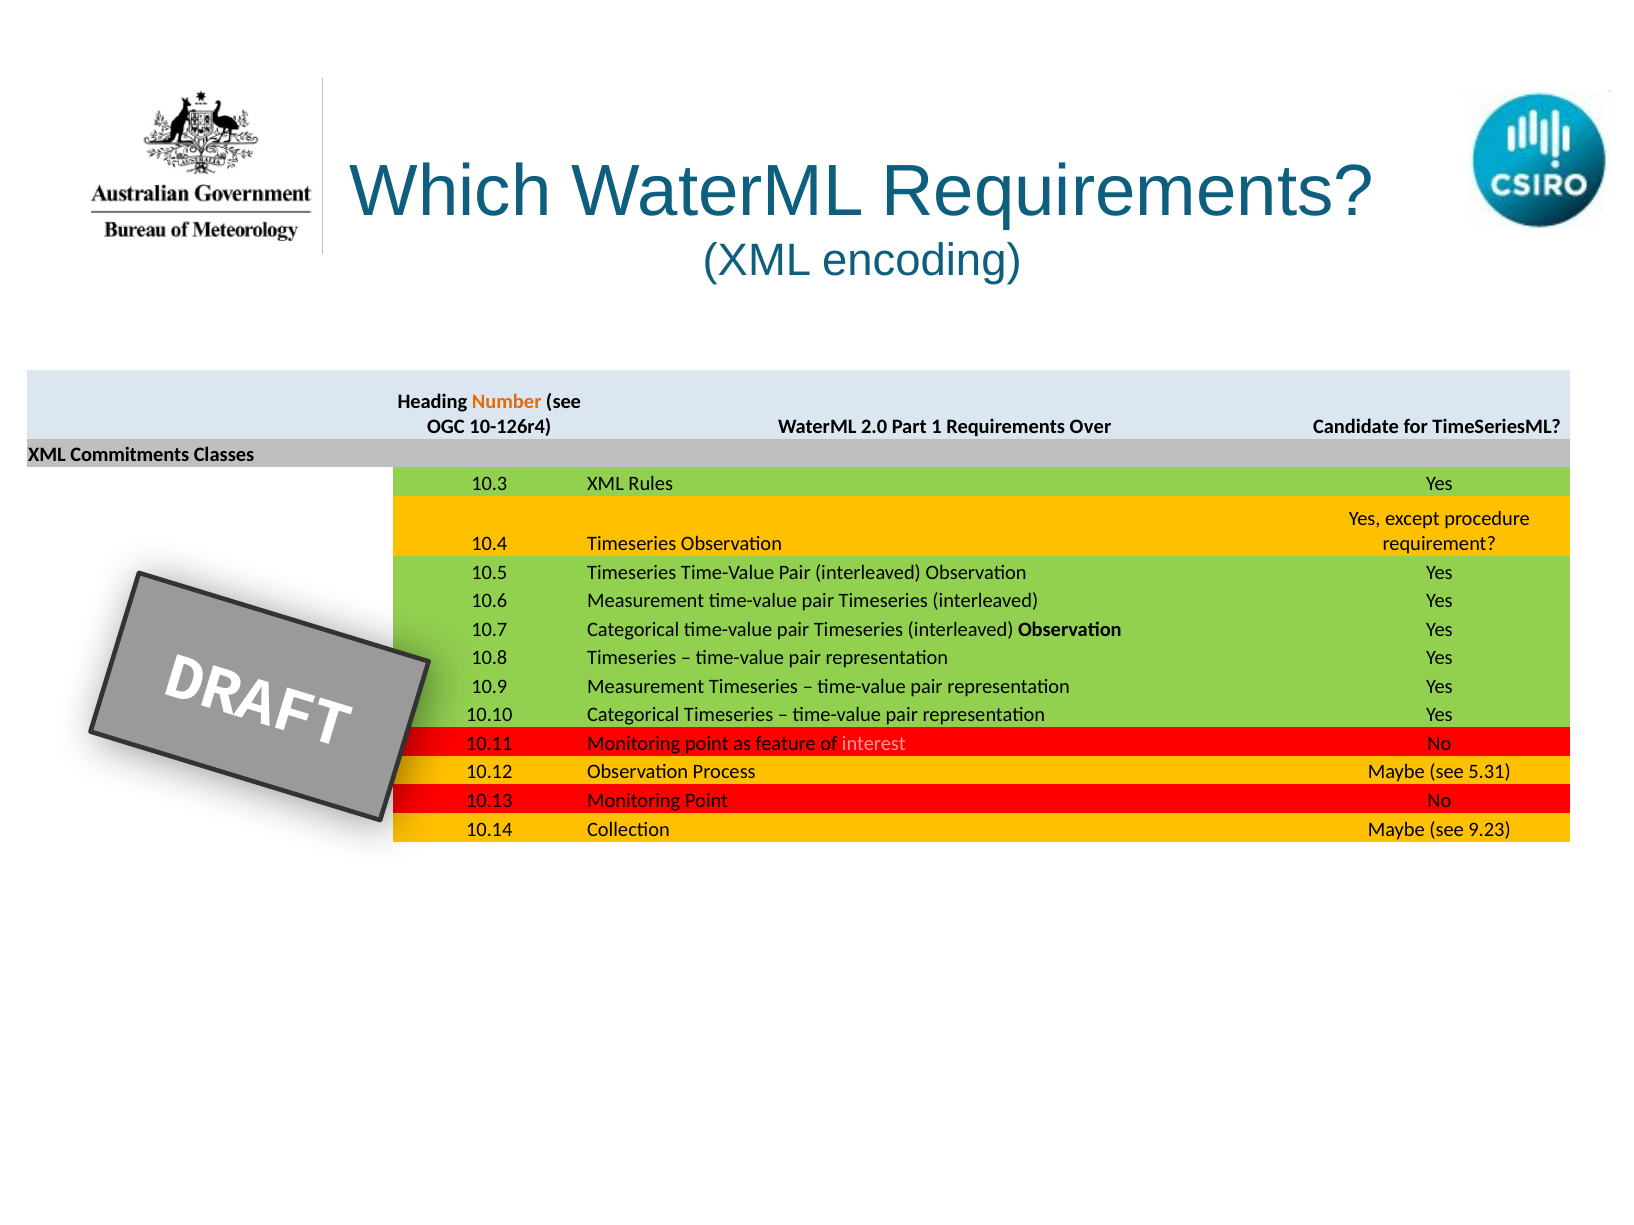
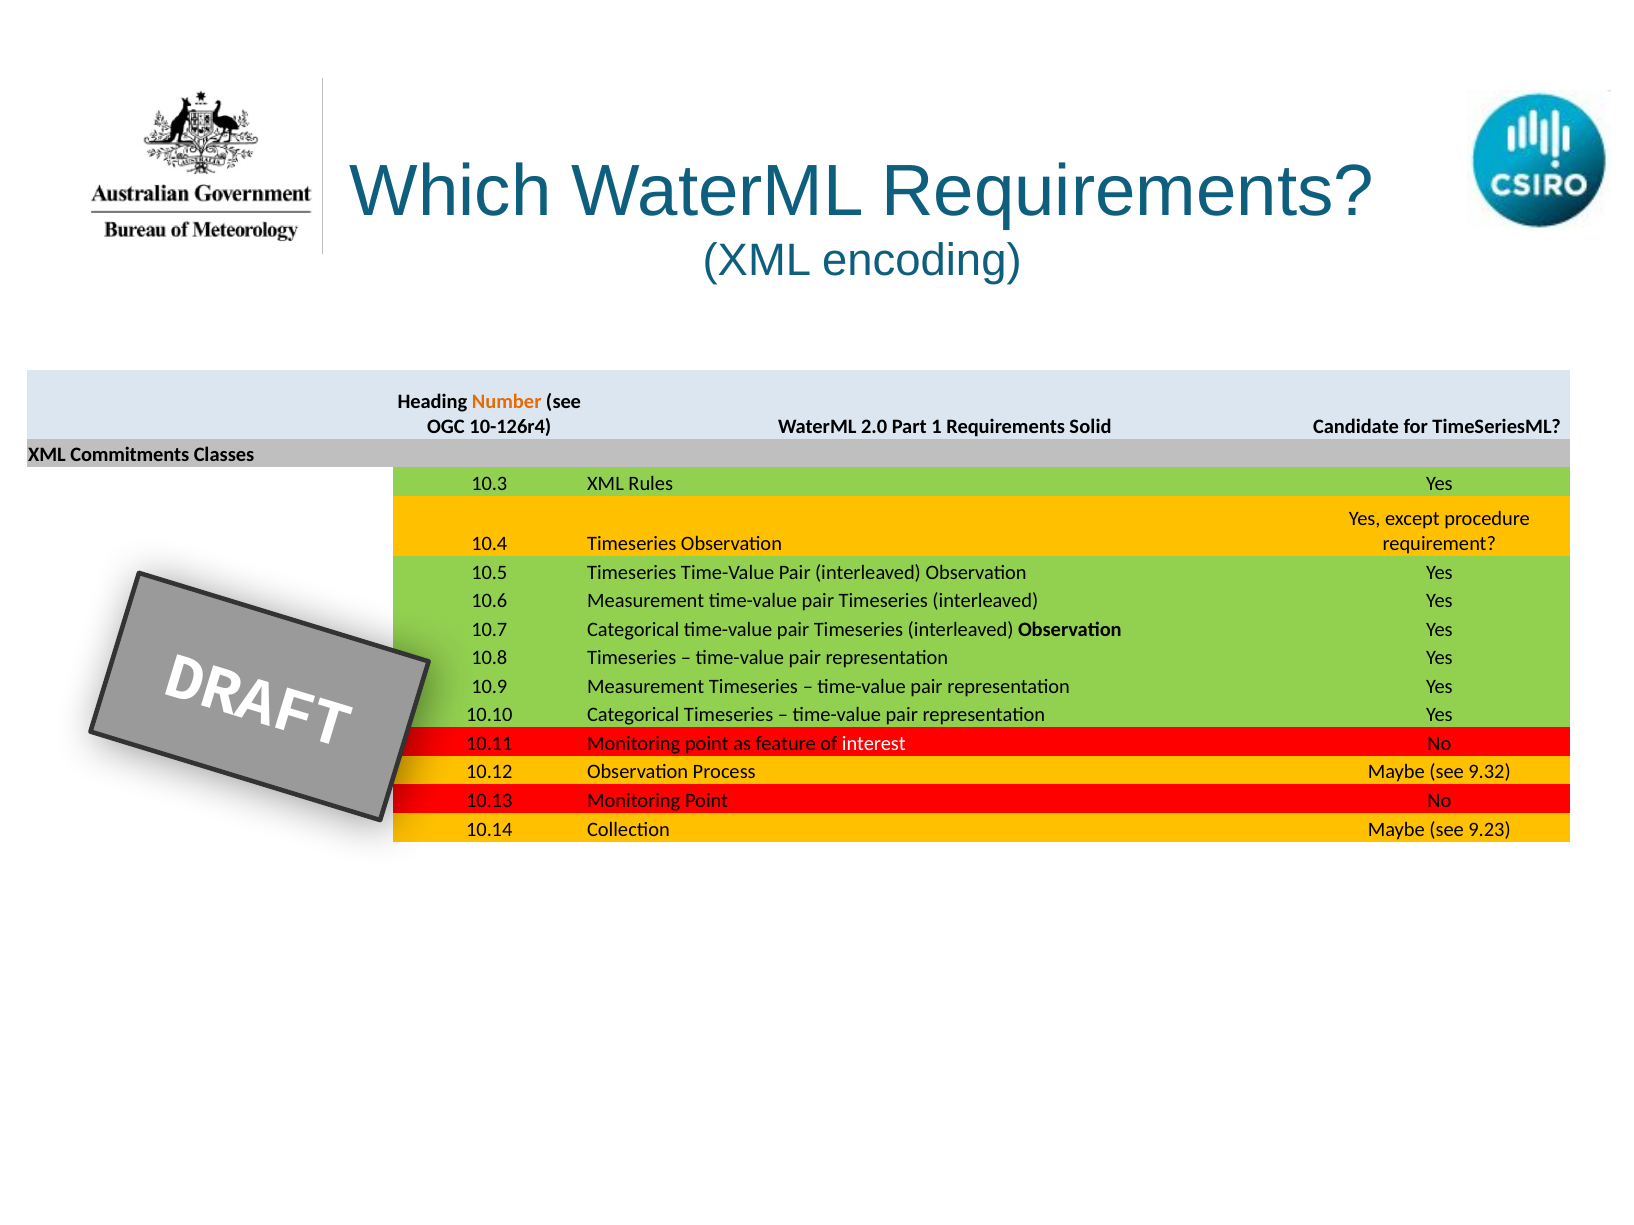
Over: Over -> Solid
interest colour: pink -> white
5.31: 5.31 -> 9.32
